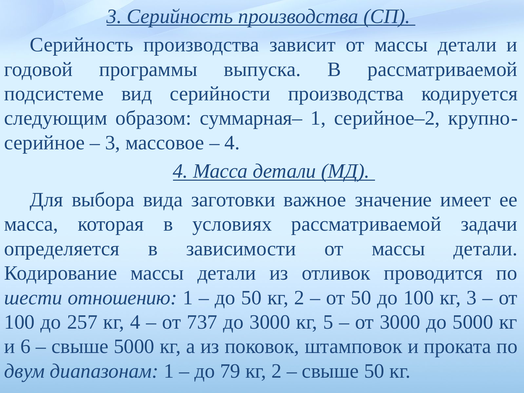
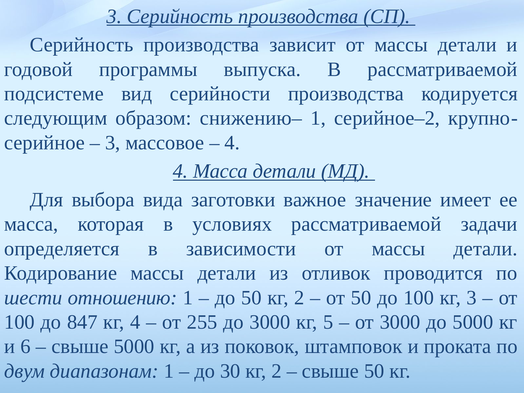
суммарная–: суммарная– -> снижению–
257: 257 -> 847
737: 737 -> 255
79: 79 -> 30
